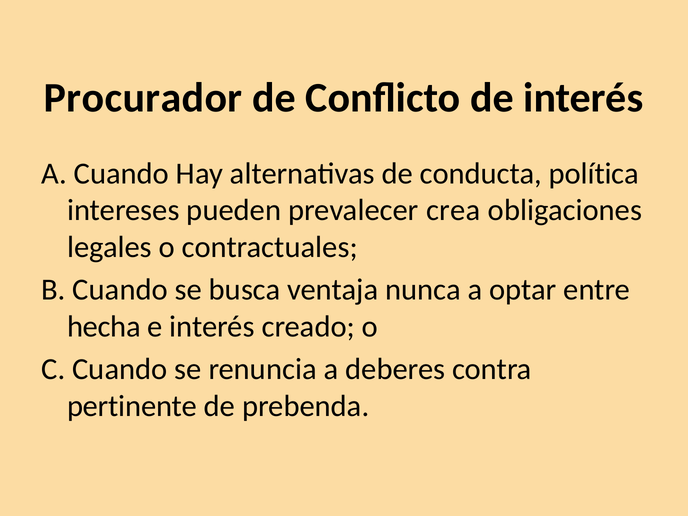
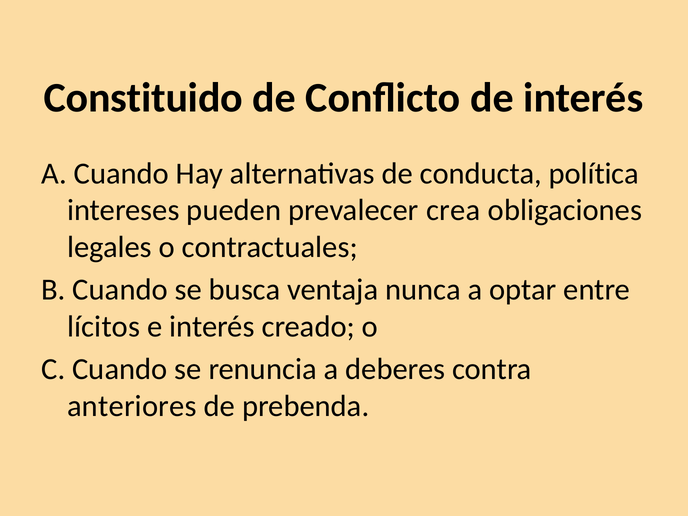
Procurador: Procurador -> Constituido
hecha: hecha -> lícitos
pertinente: pertinente -> anteriores
